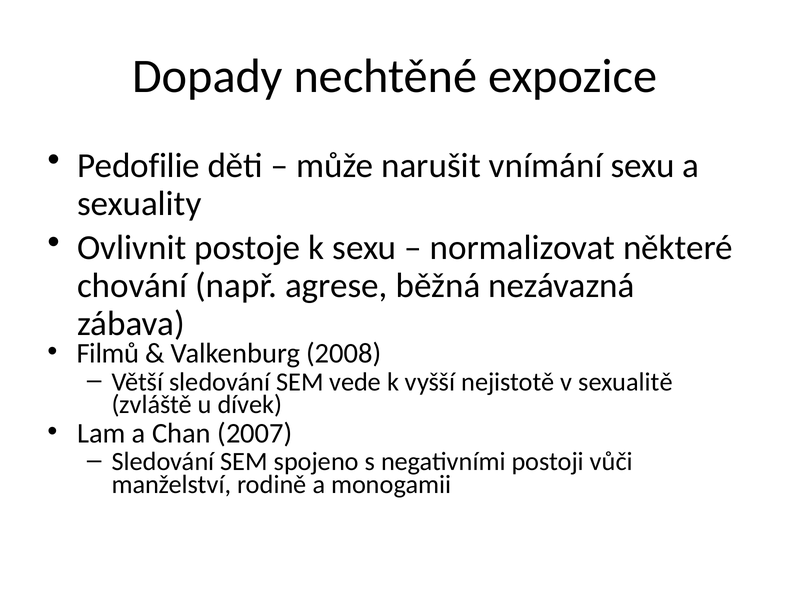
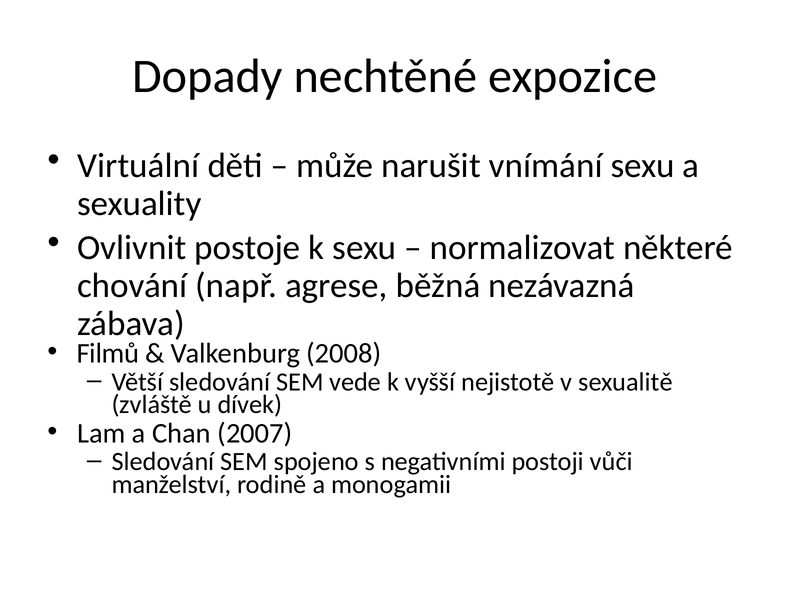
Pedofilie: Pedofilie -> Virtuální
